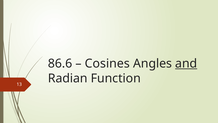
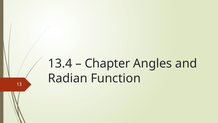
86.6: 86.6 -> 13.4
Cosines: Cosines -> Chapter
and underline: present -> none
